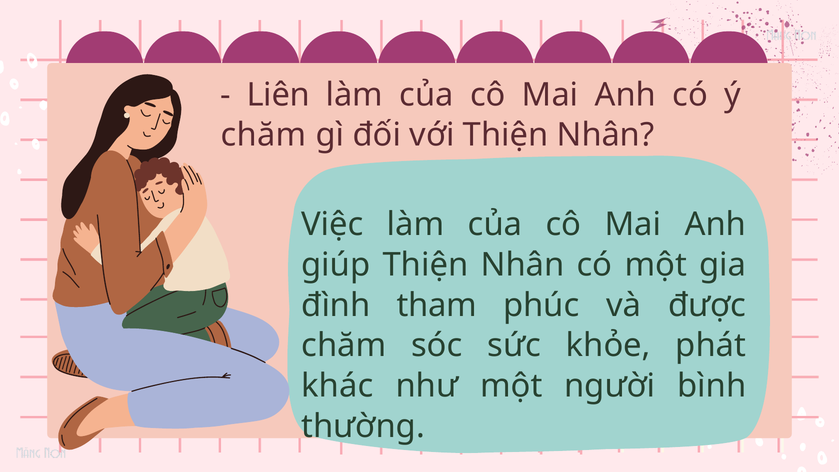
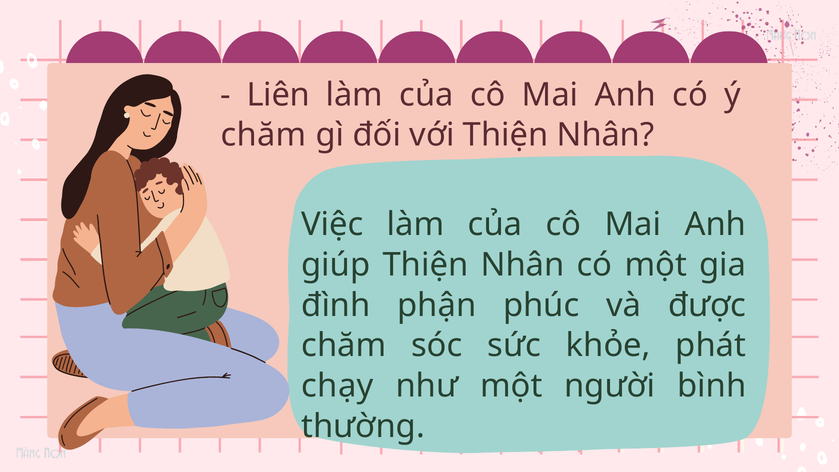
tham: tham -> phận
khác: khác -> chạy
